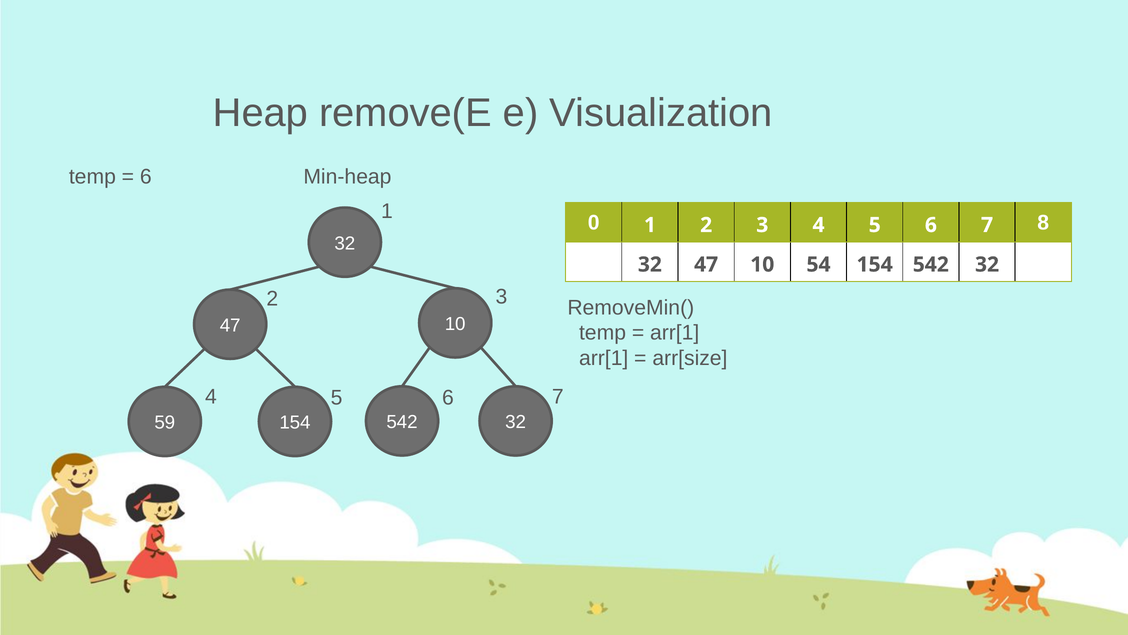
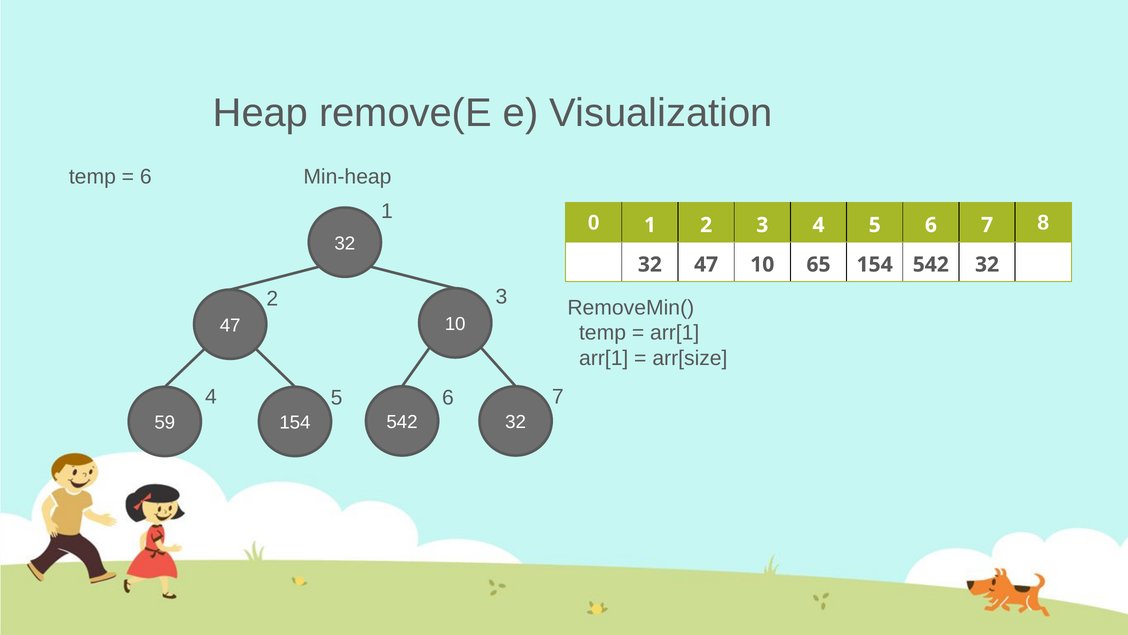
54: 54 -> 65
